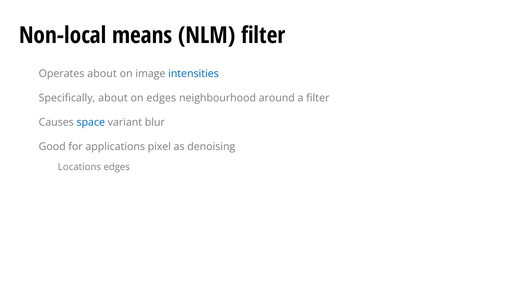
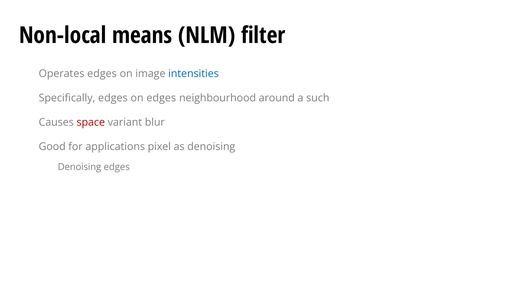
Operates about: about -> edges
Specifically about: about -> edges
a filter: filter -> such
space colour: blue -> red
Locations at (79, 167): Locations -> Denoising
